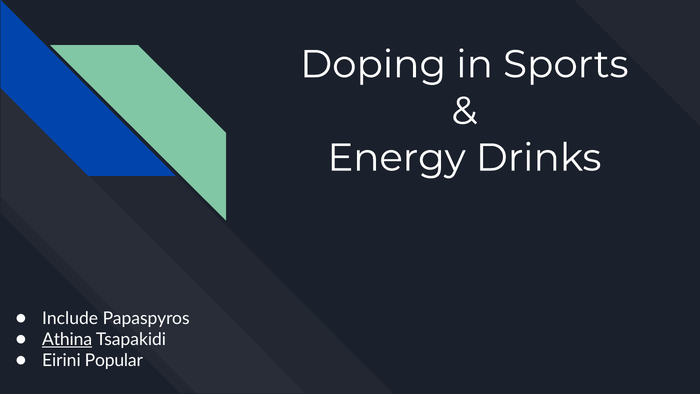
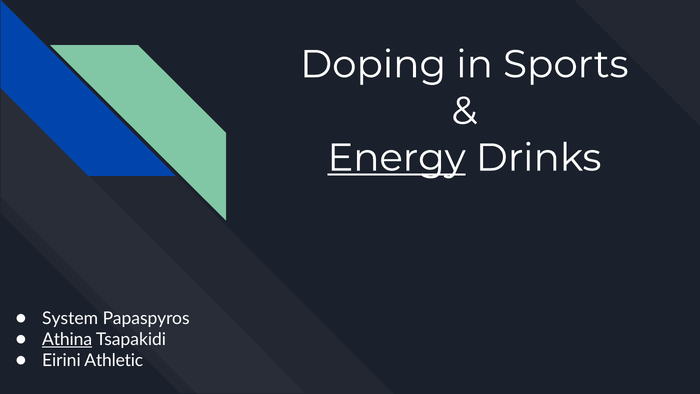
Energy underline: none -> present
Include: Include -> System
Popular: Popular -> Athletic
